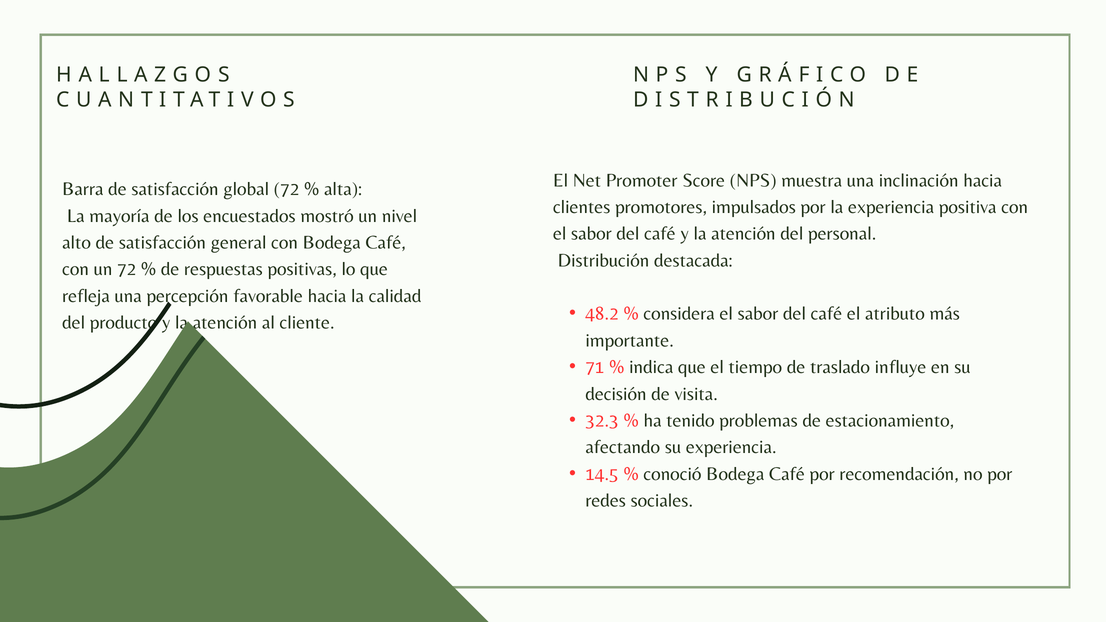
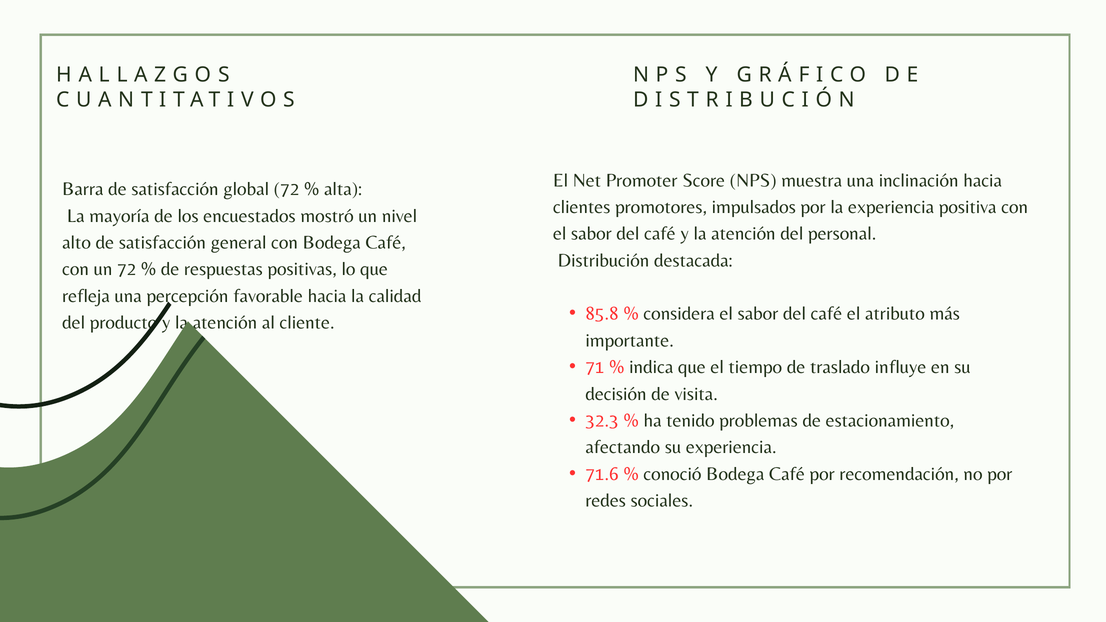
48.2: 48.2 -> 85.8
14.5: 14.5 -> 71.6
